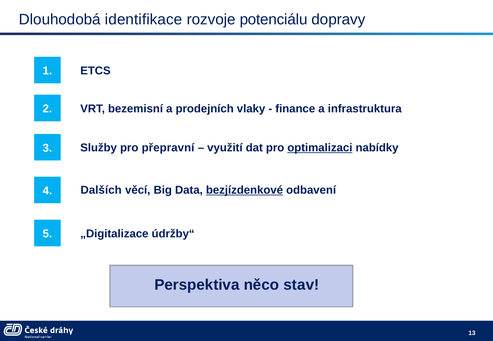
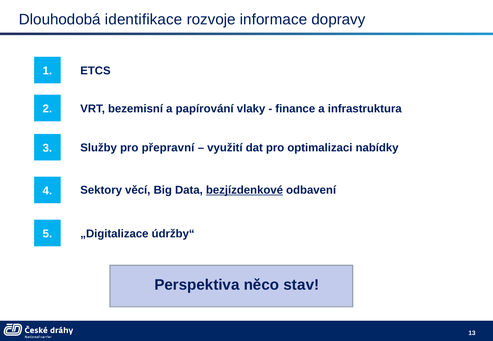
potenciálu: potenciálu -> informace
prodejních: prodejních -> papírování
optimalizaci underline: present -> none
Dalších: Dalších -> Sektory
